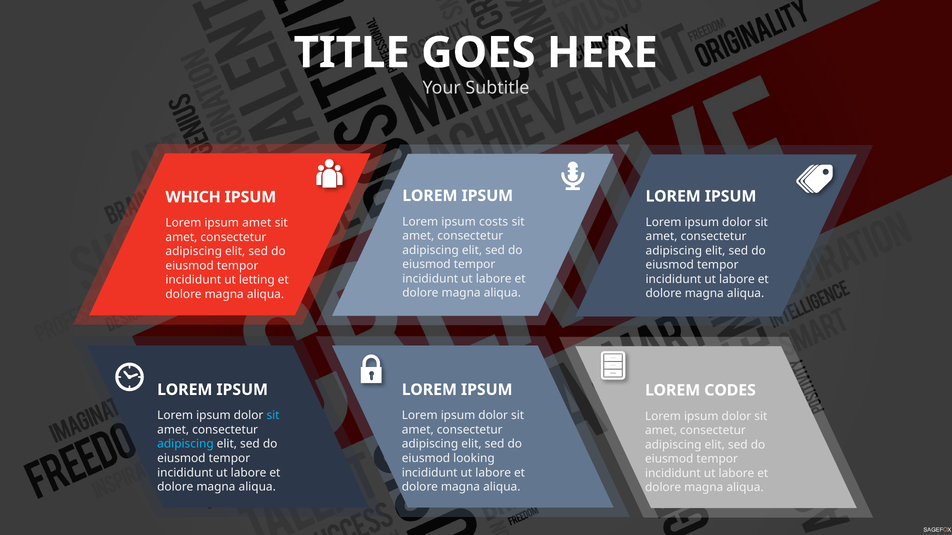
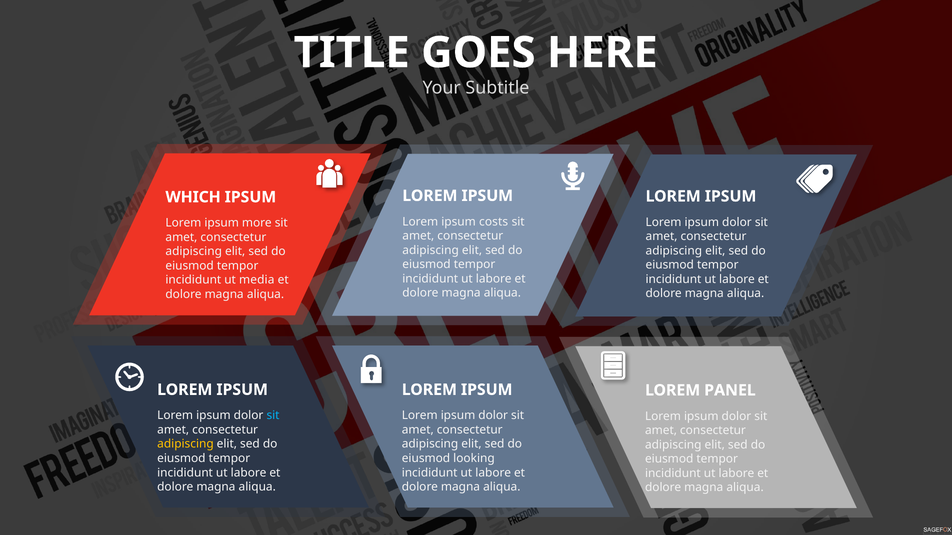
ipsum amet: amet -> more
letting: letting -> media
CODES: CODES -> PANEL
adipiscing at (185, 444) colour: light blue -> yellow
